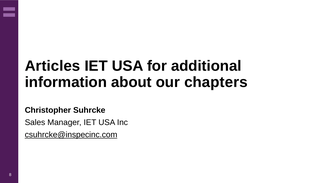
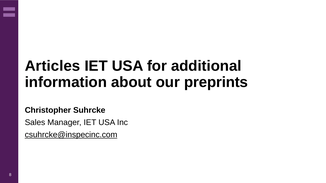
chapters: chapters -> preprints
